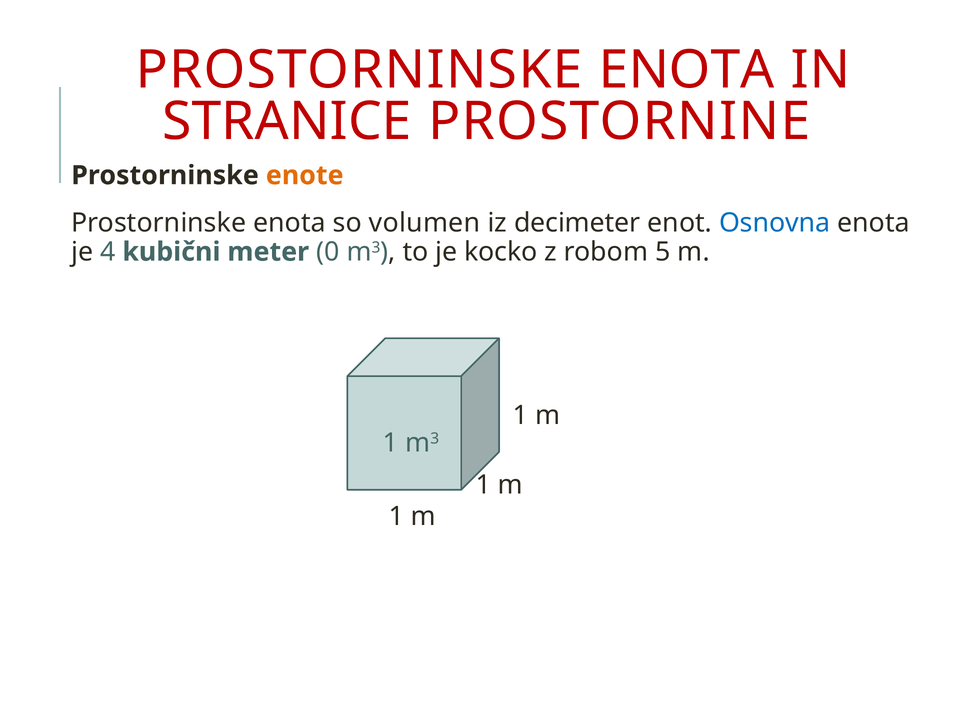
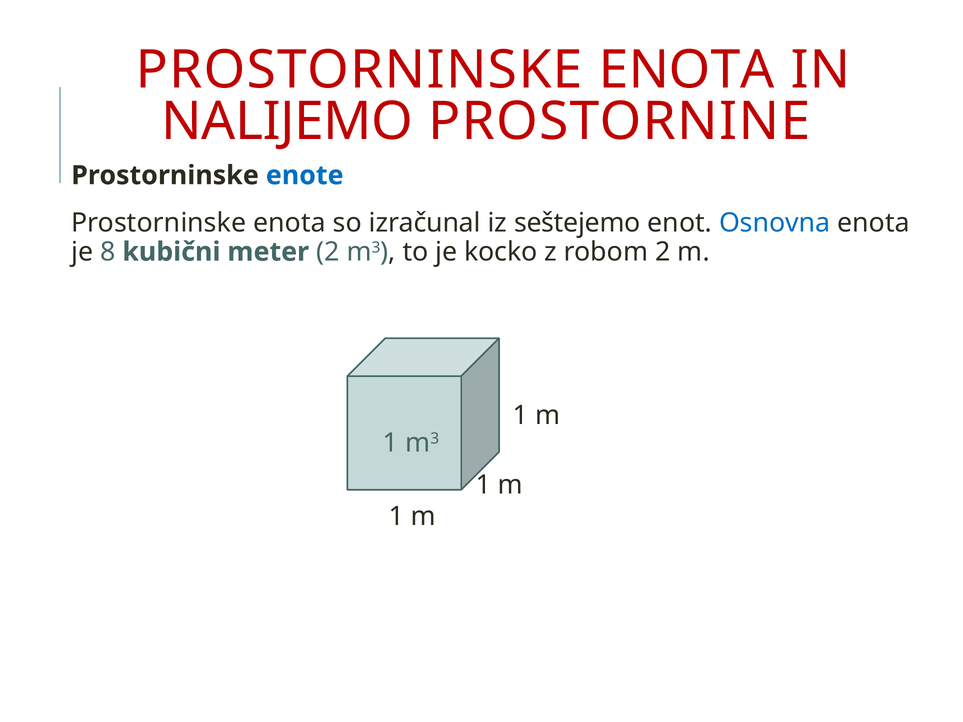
STRANICE: STRANICE -> NALIJEMO
enote colour: orange -> blue
volumen: volumen -> izračunal
decimeter: decimeter -> seštejemo
4: 4 -> 8
meter 0: 0 -> 2
robom 5: 5 -> 2
